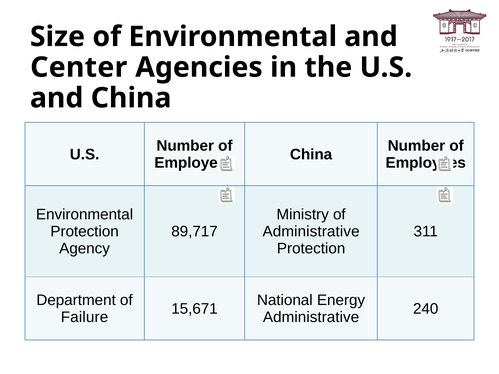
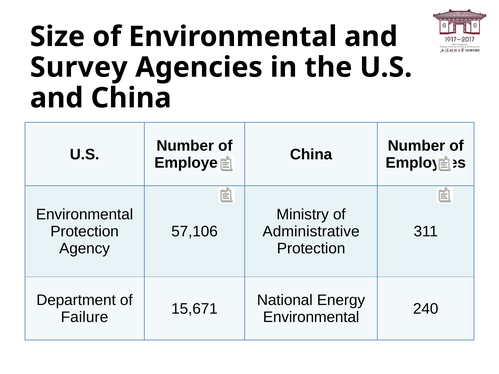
Center: Center -> Survey
89,717: 89,717 -> 57,106
Administrative at (311, 317): Administrative -> Environmental
